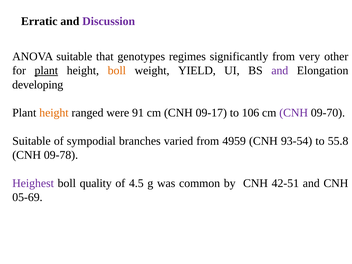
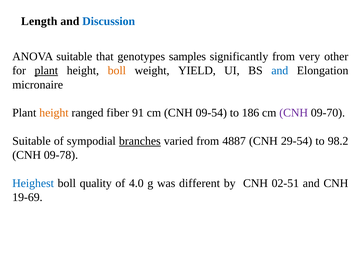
Erratic: Erratic -> Length
Discussion colour: purple -> blue
regimes: regimes -> samples
and at (280, 71) colour: purple -> blue
developing: developing -> micronaire
were: were -> fiber
09-17: 09-17 -> 09-54
106: 106 -> 186
branches underline: none -> present
4959: 4959 -> 4887
93-54: 93-54 -> 29-54
55.8: 55.8 -> 98.2
Heighest colour: purple -> blue
4.5: 4.5 -> 4.0
common: common -> different
42-51: 42-51 -> 02-51
05-69: 05-69 -> 19-69
